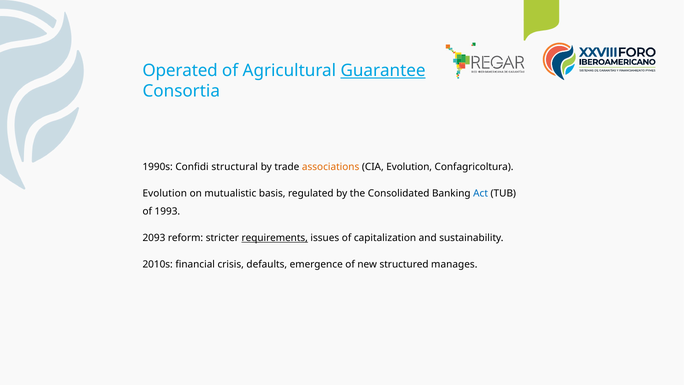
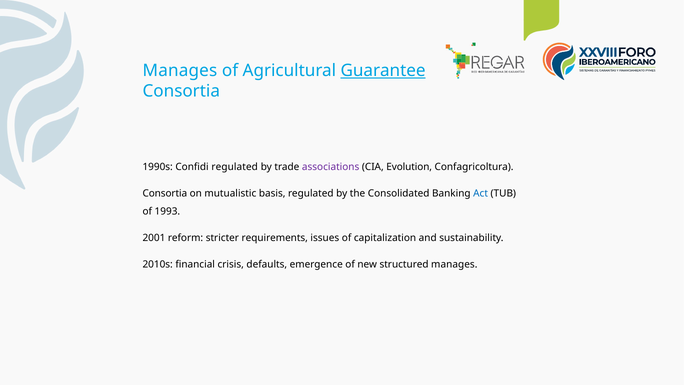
Operated at (180, 71): Operated -> Manages
Confidi structural: structural -> regulated
associations colour: orange -> purple
Evolution at (165, 193): Evolution -> Consortia
2093: 2093 -> 2001
requirements underline: present -> none
